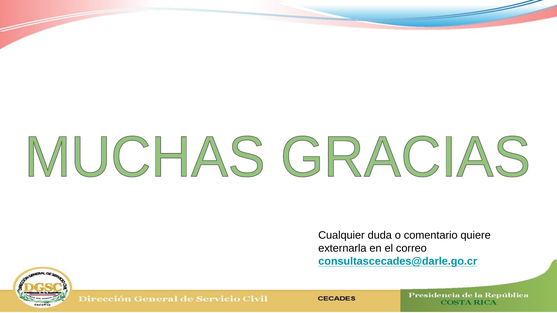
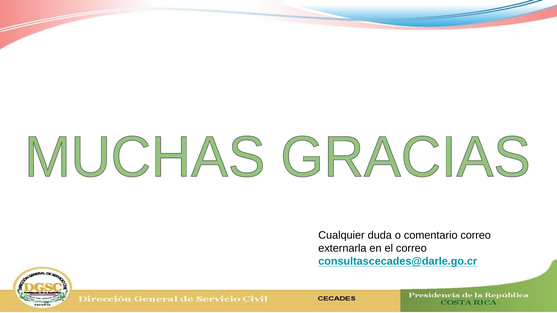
comentario quiere: quiere -> correo
